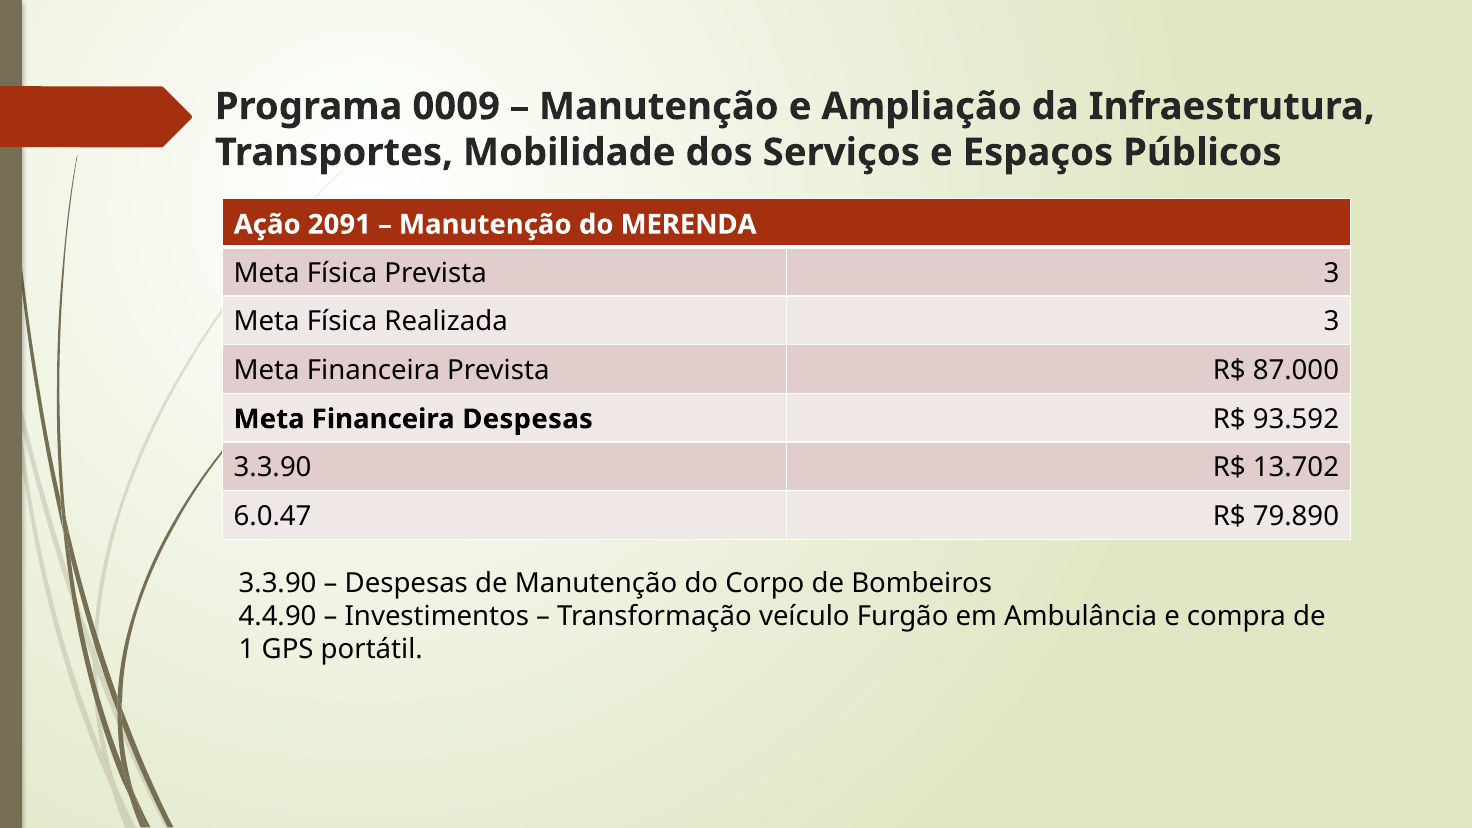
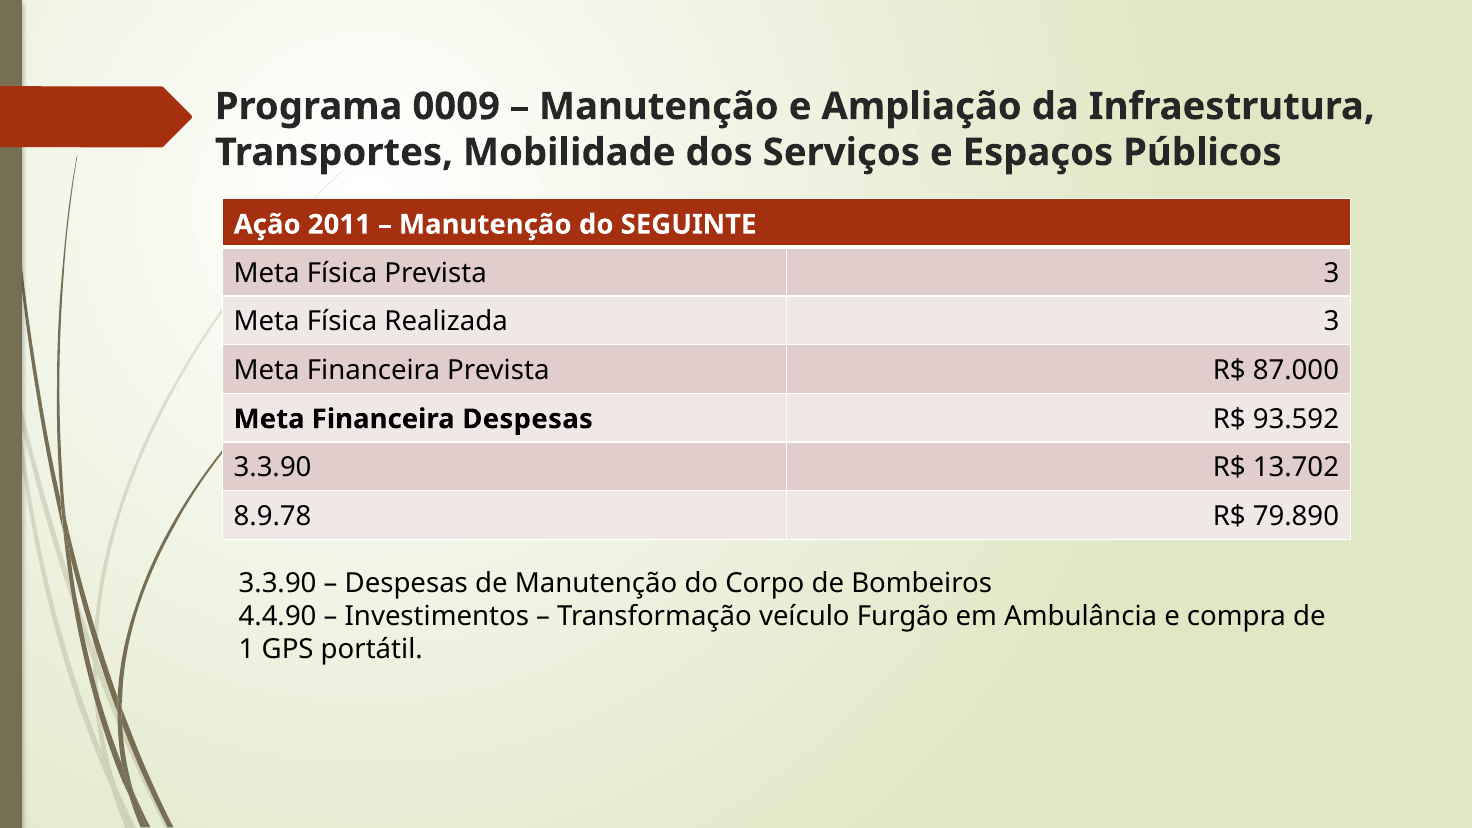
2091: 2091 -> 2011
MERENDA: MERENDA -> SEGUINTE
6.0.47: 6.0.47 -> 8.9.78
